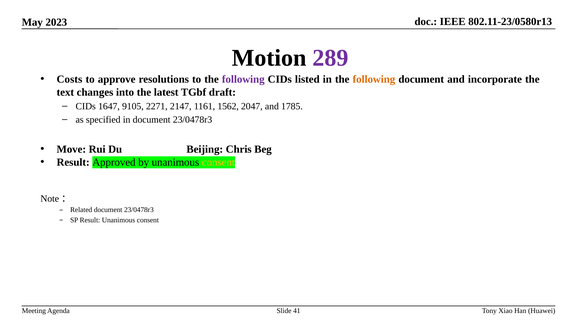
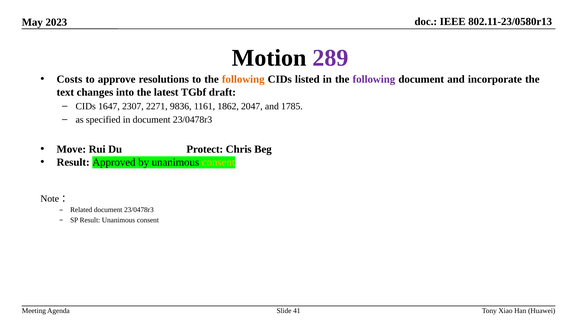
following at (243, 79) colour: purple -> orange
following at (374, 79) colour: orange -> purple
9105: 9105 -> 2307
2147: 2147 -> 9836
1562: 1562 -> 1862
Beijing: Beijing -> Protect
